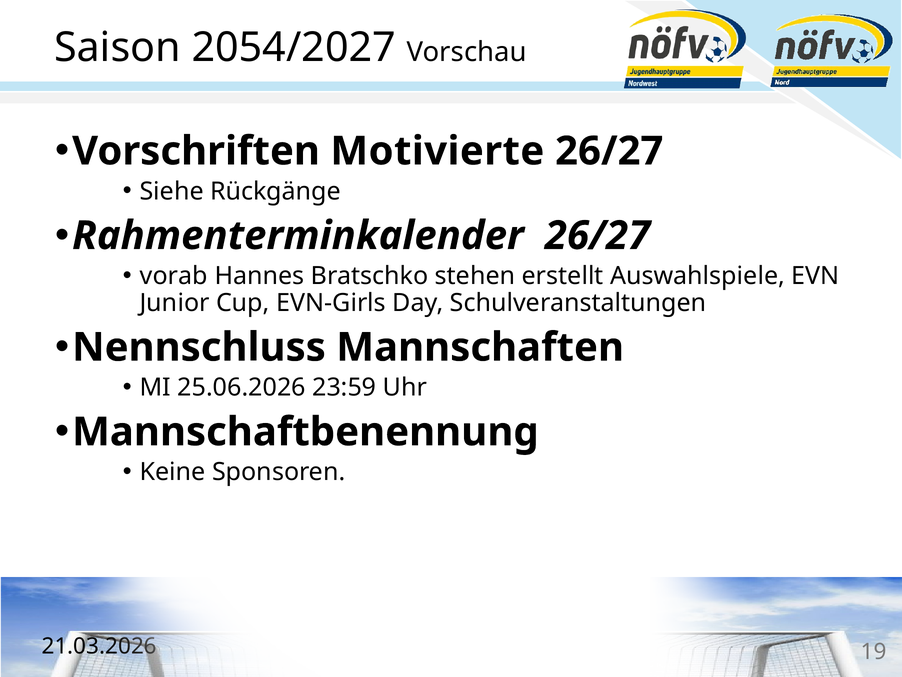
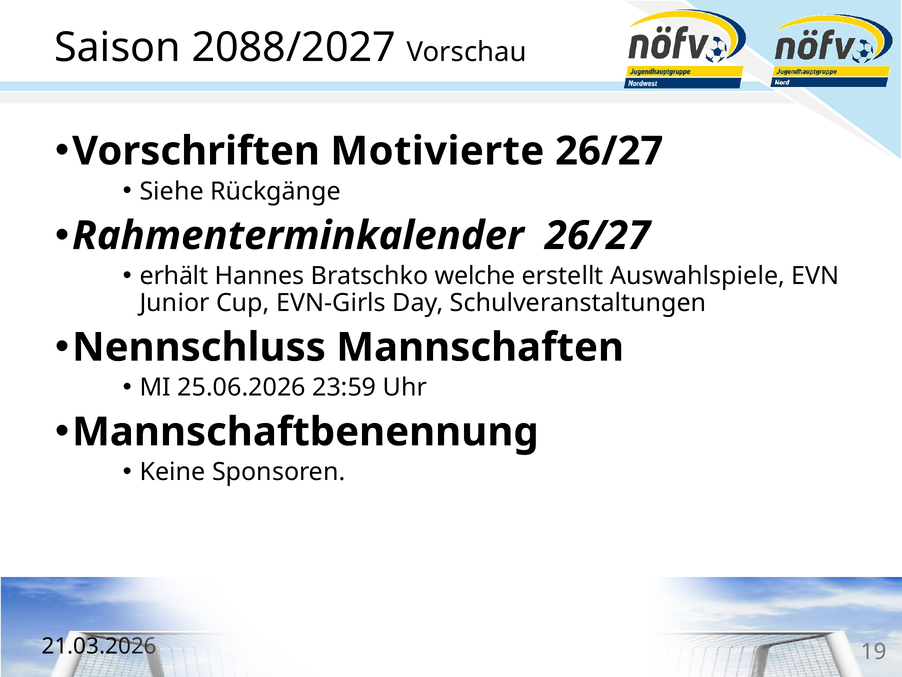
2054/2027: 2054/2027 -> 2088/2027
vorab: vorab -> erhält
stehen: stehen -> welche
